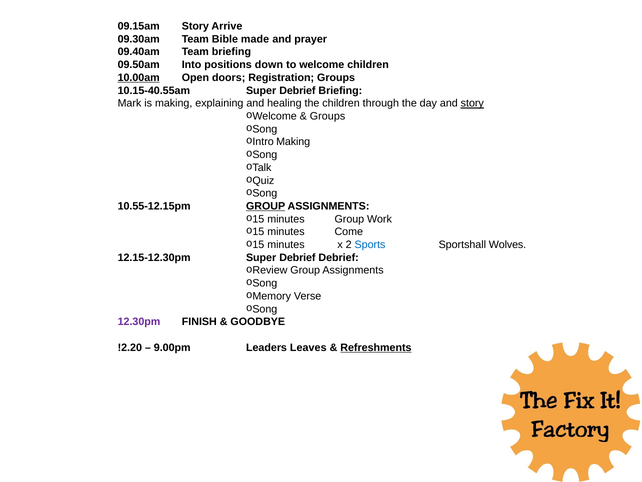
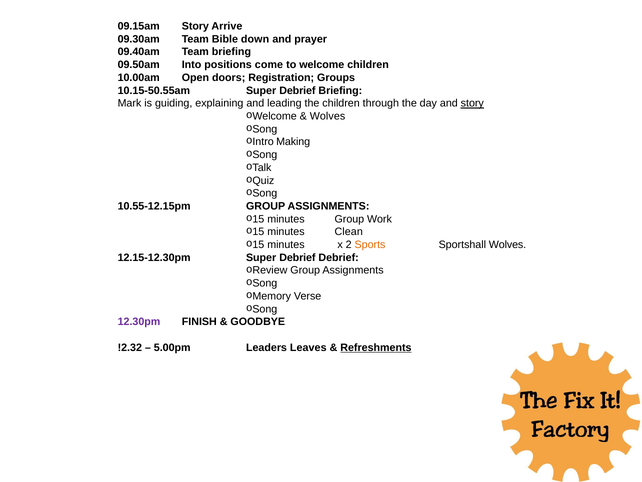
made: made -> down
down: down -> come
10.00am underline: present -> none
10.15-40.55am: 10.15-40.55am -> 10.15-50.55am
is making: making -> guiding
healing: healing -> leading
Groups at (328, 116): Groups -> Wolves
GROUP at (266, 206) underline: present -> none
Come: Come -> Clean
Sports colour: blue -> orange
!2.20: !2.20 -> !2.32
9.00pm: 9.00pm -> 5.00pm
